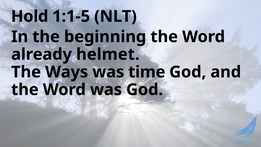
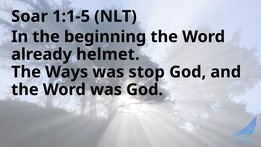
Hold: Hold -> Soar
time: time -> stop
